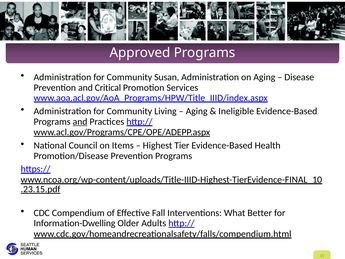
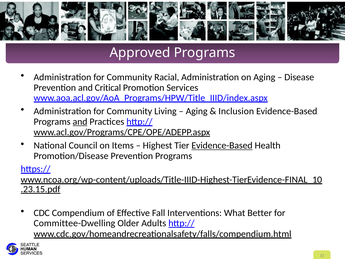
Susan: Susan -> Racial
Ineligible: Ineligible -> Inclusion
Evidence-Based at (222, 145) underline: none -> present
Information-Dwelling: Information-Dwelling -> Committee-Dwelling
